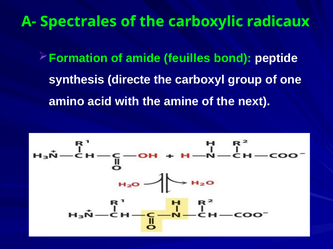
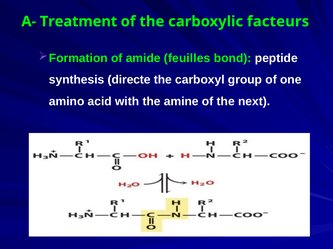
Spectrales: Spectrales -> Treatment
radicaux: radicaux -> facteurs
